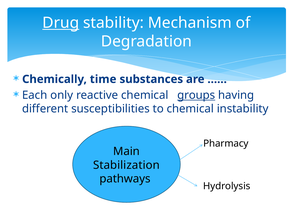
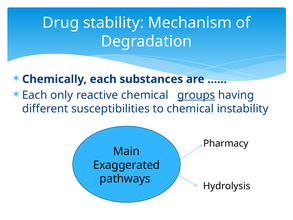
Drug underline: present -> none
Chemically time: time -> each
Stabilization: Stabilization -> Exaggerated
